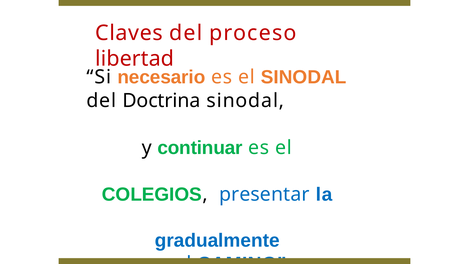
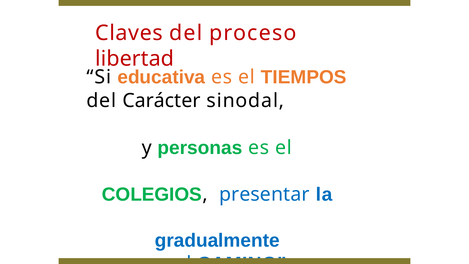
necesario: necesario -> educativa
el SINODAL: SINODAL -> TIEMPOS
Doctrina: Doctrina -> Carácter
continuar: continuar -> personas
